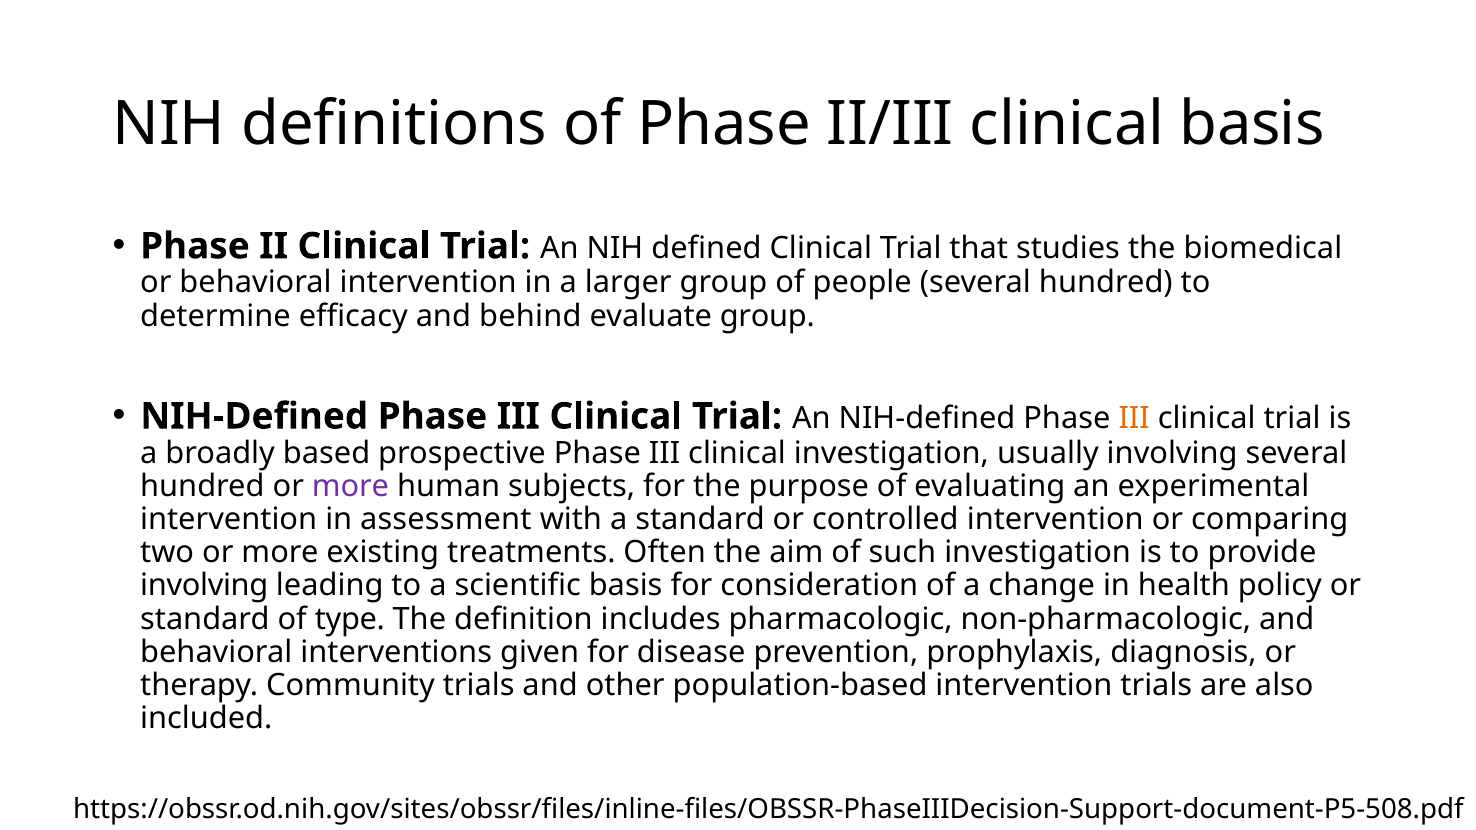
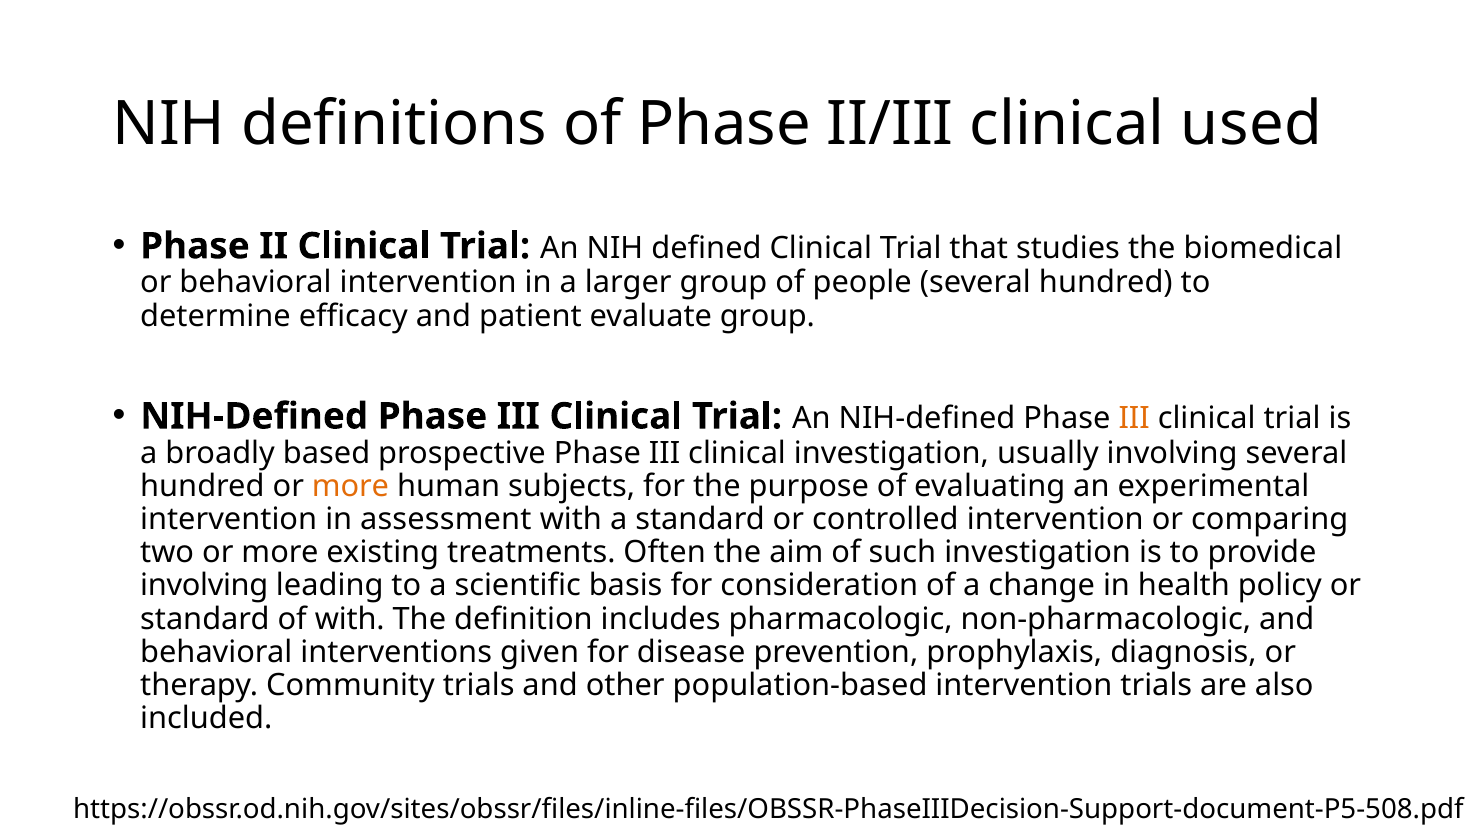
clinical basis: basis -> used
behind: behind -> patient
more at (351, 486) colour: purple -> orange
of type: type -> with
